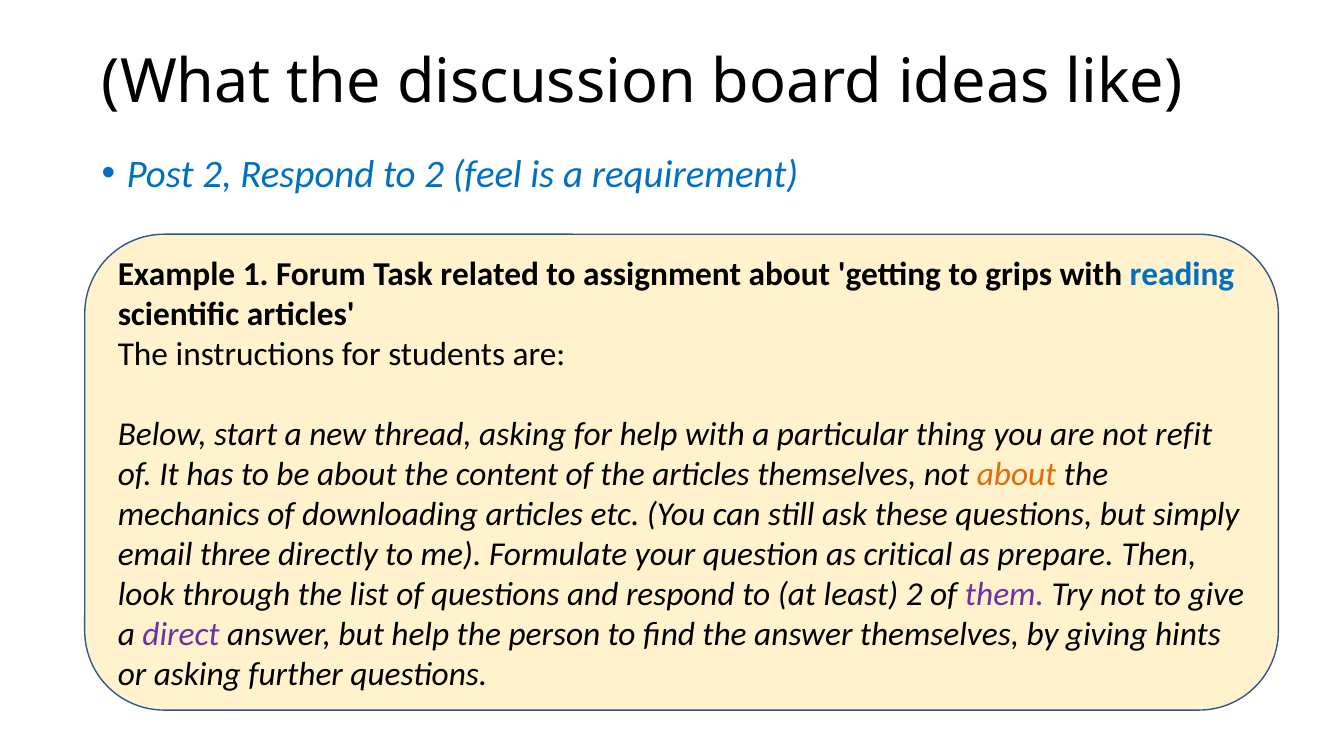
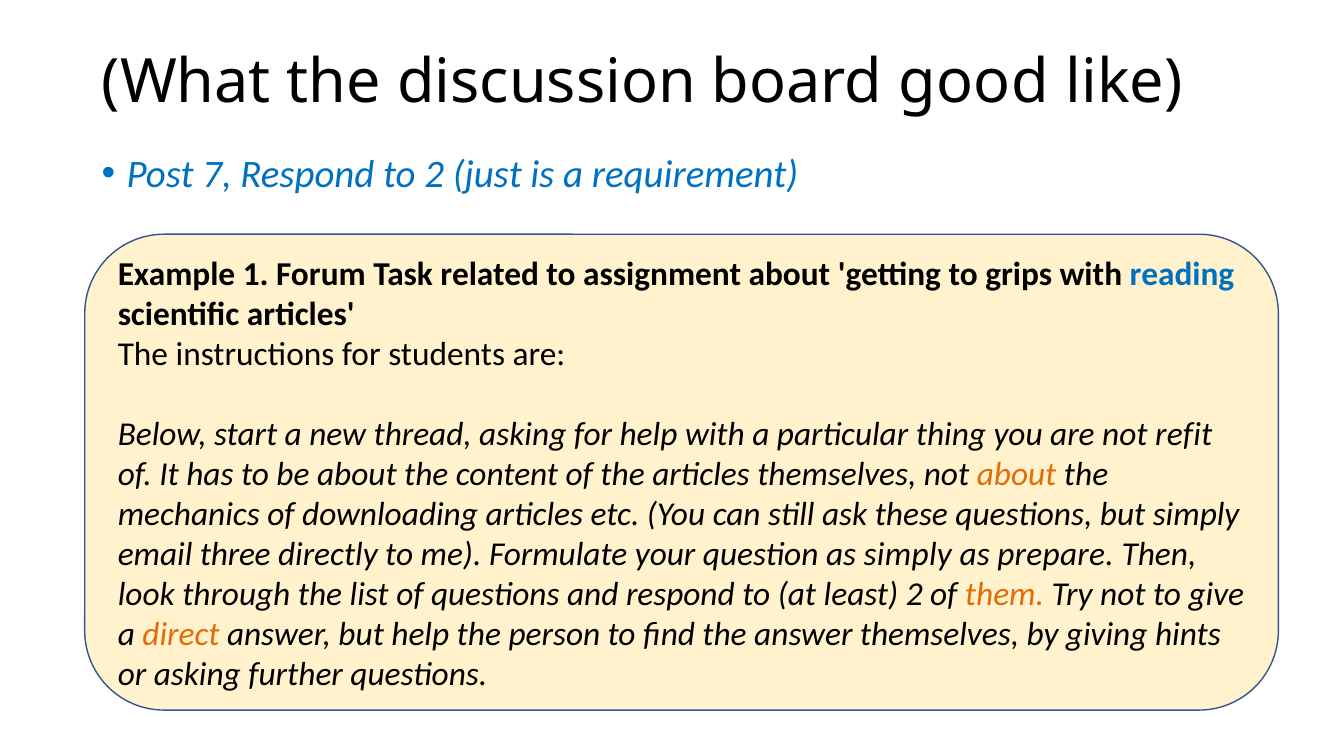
ideas: ideas -> good
Post 2: 2 -> 7
feel: feel -> just
as critical: critical -> simply
them colour: purple -> orange
direct colour: purple -> orange
